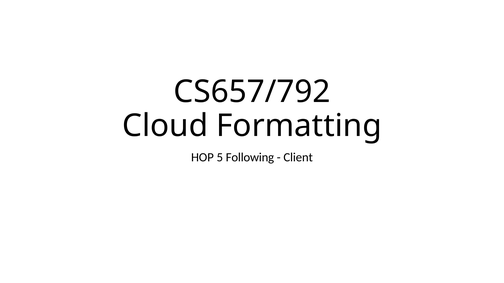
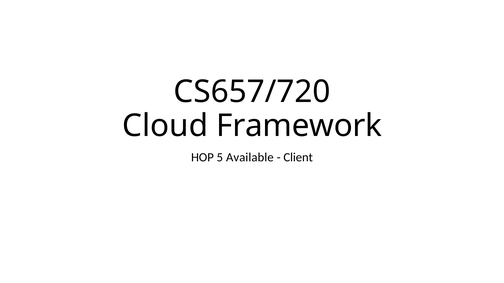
CS657/792: CS657/792 -> CS657/720
Formatting: Formatting -> Framework
Following: Following -> Available
